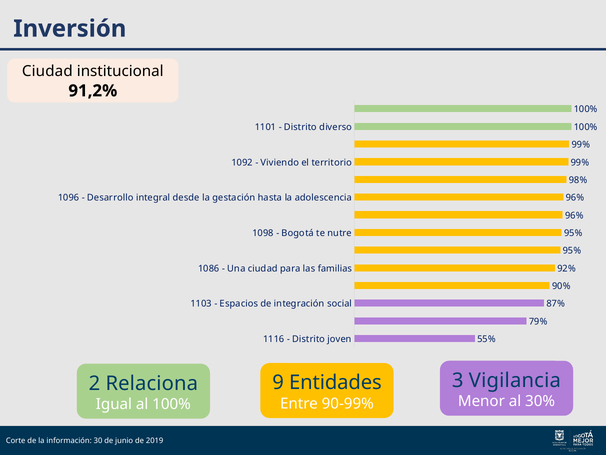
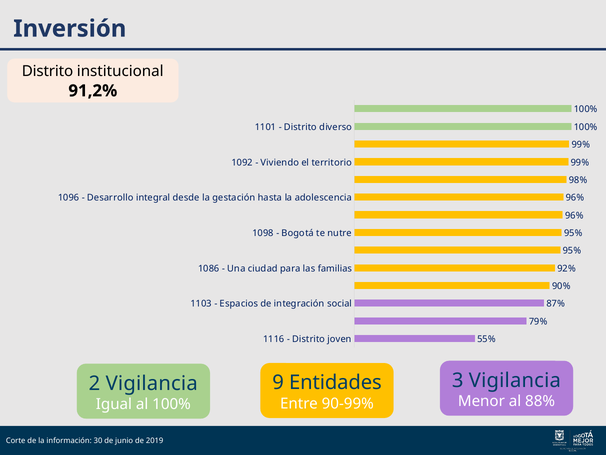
Ciudad at (47, 71): Ciudad -> Distrito
2 Relaciona: Relaciona -> Vigilancia
30%: 30% -> 88%
